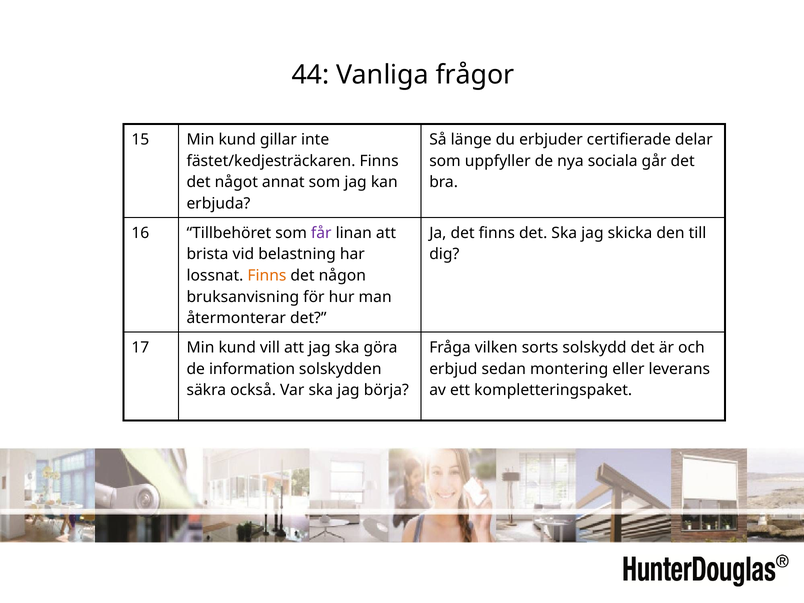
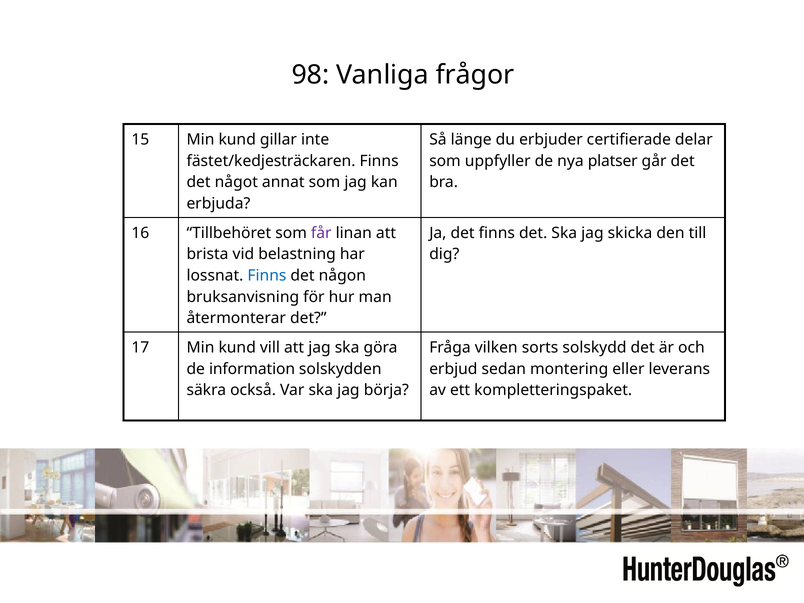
44: 44 -> 98
sociala: sociala -> platser
Finns at (267, 276) colour: orange -> blue
